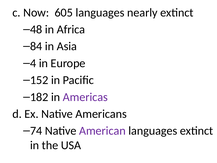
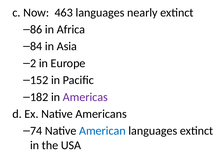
605: 605 -> 463
48: 48 -> 86
4: 4 -> 2
American colour: purple -> blue
